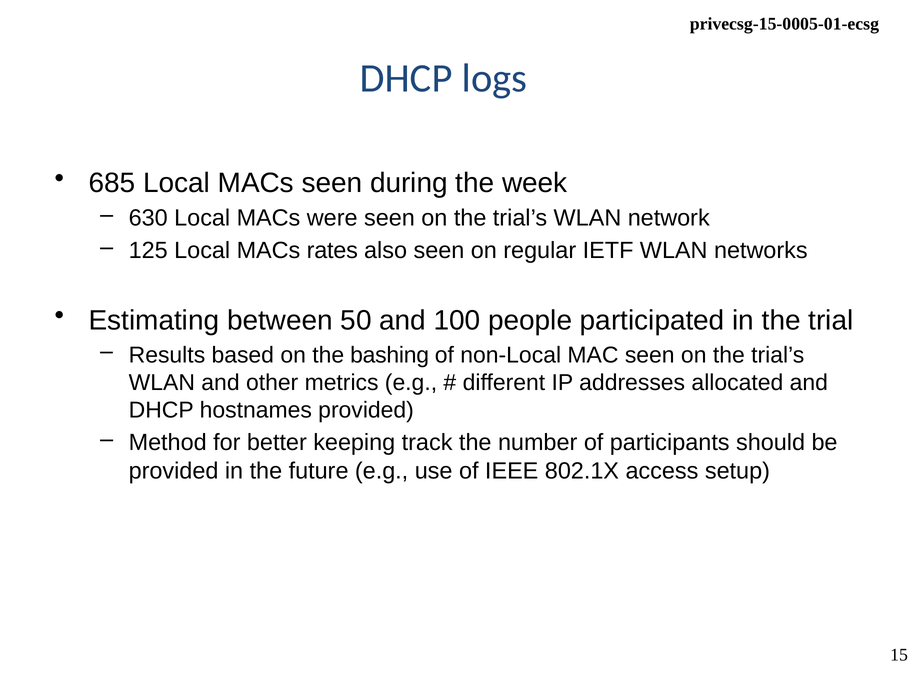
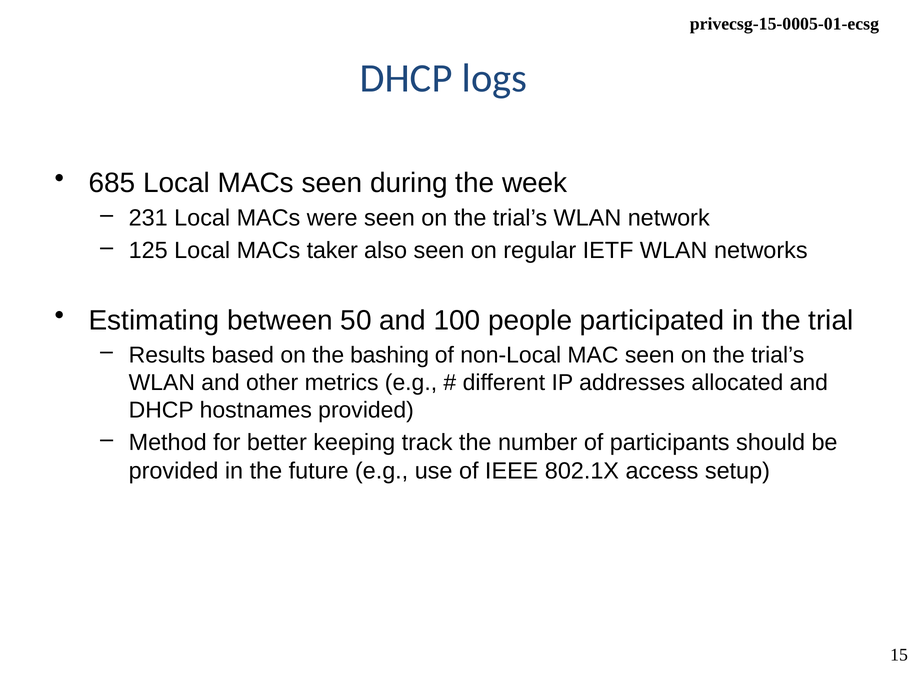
630: 630 -> 231
rates: rates -> taker
